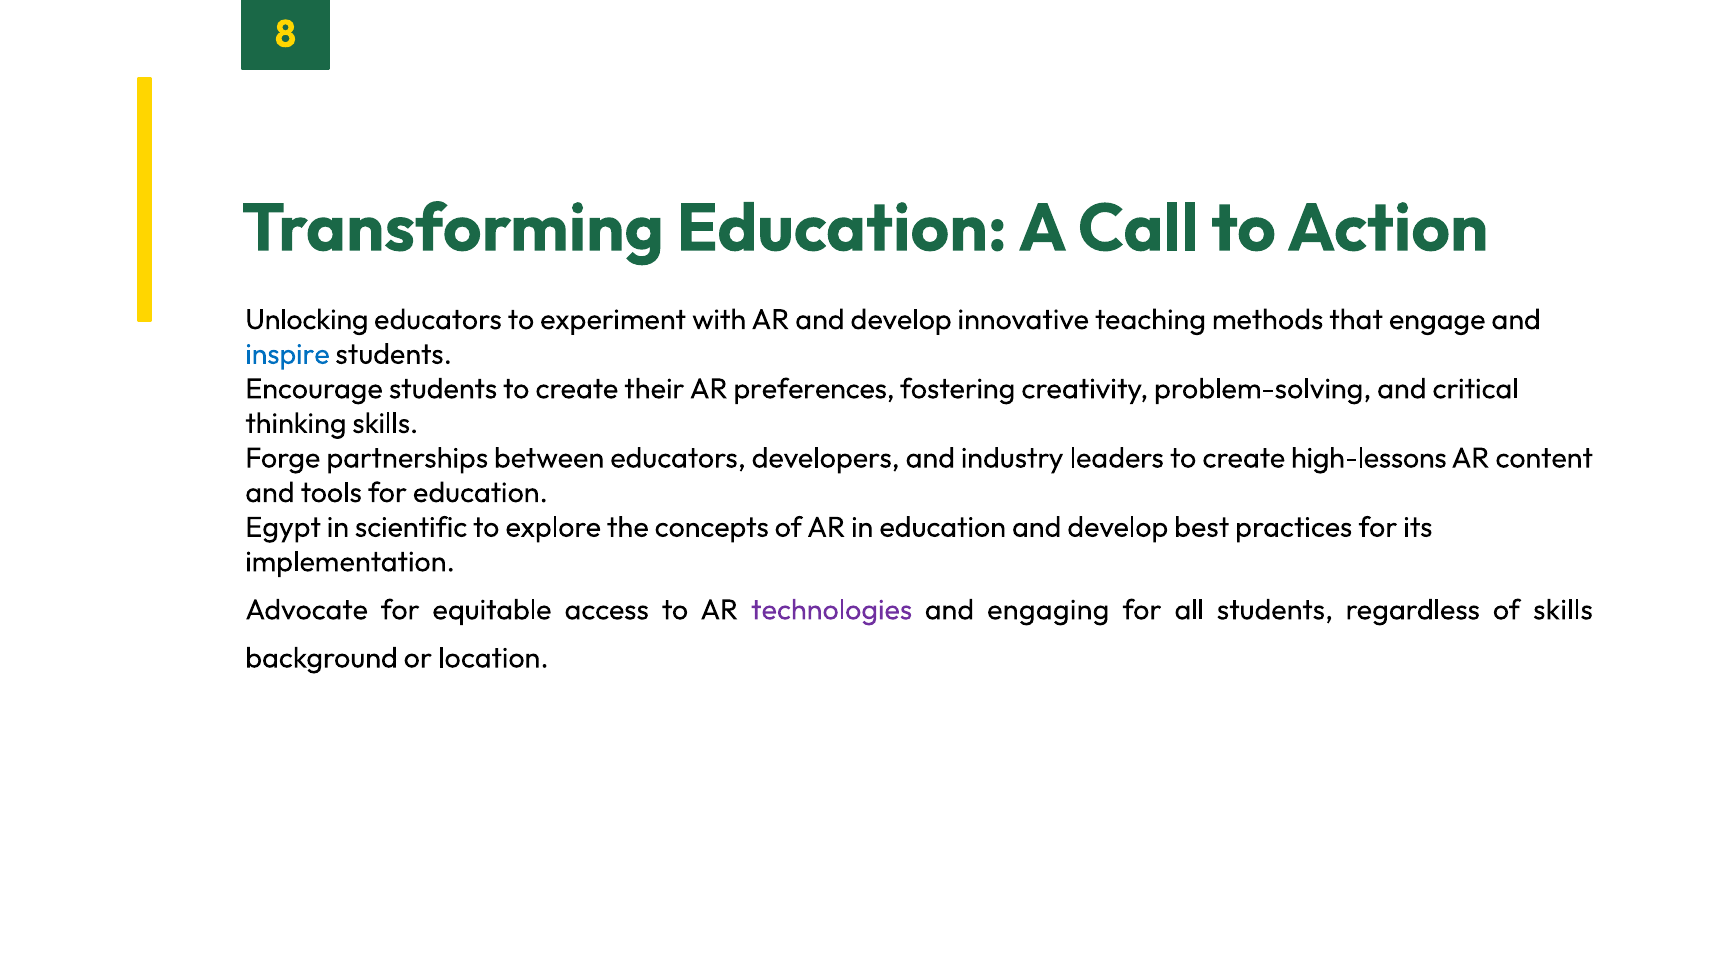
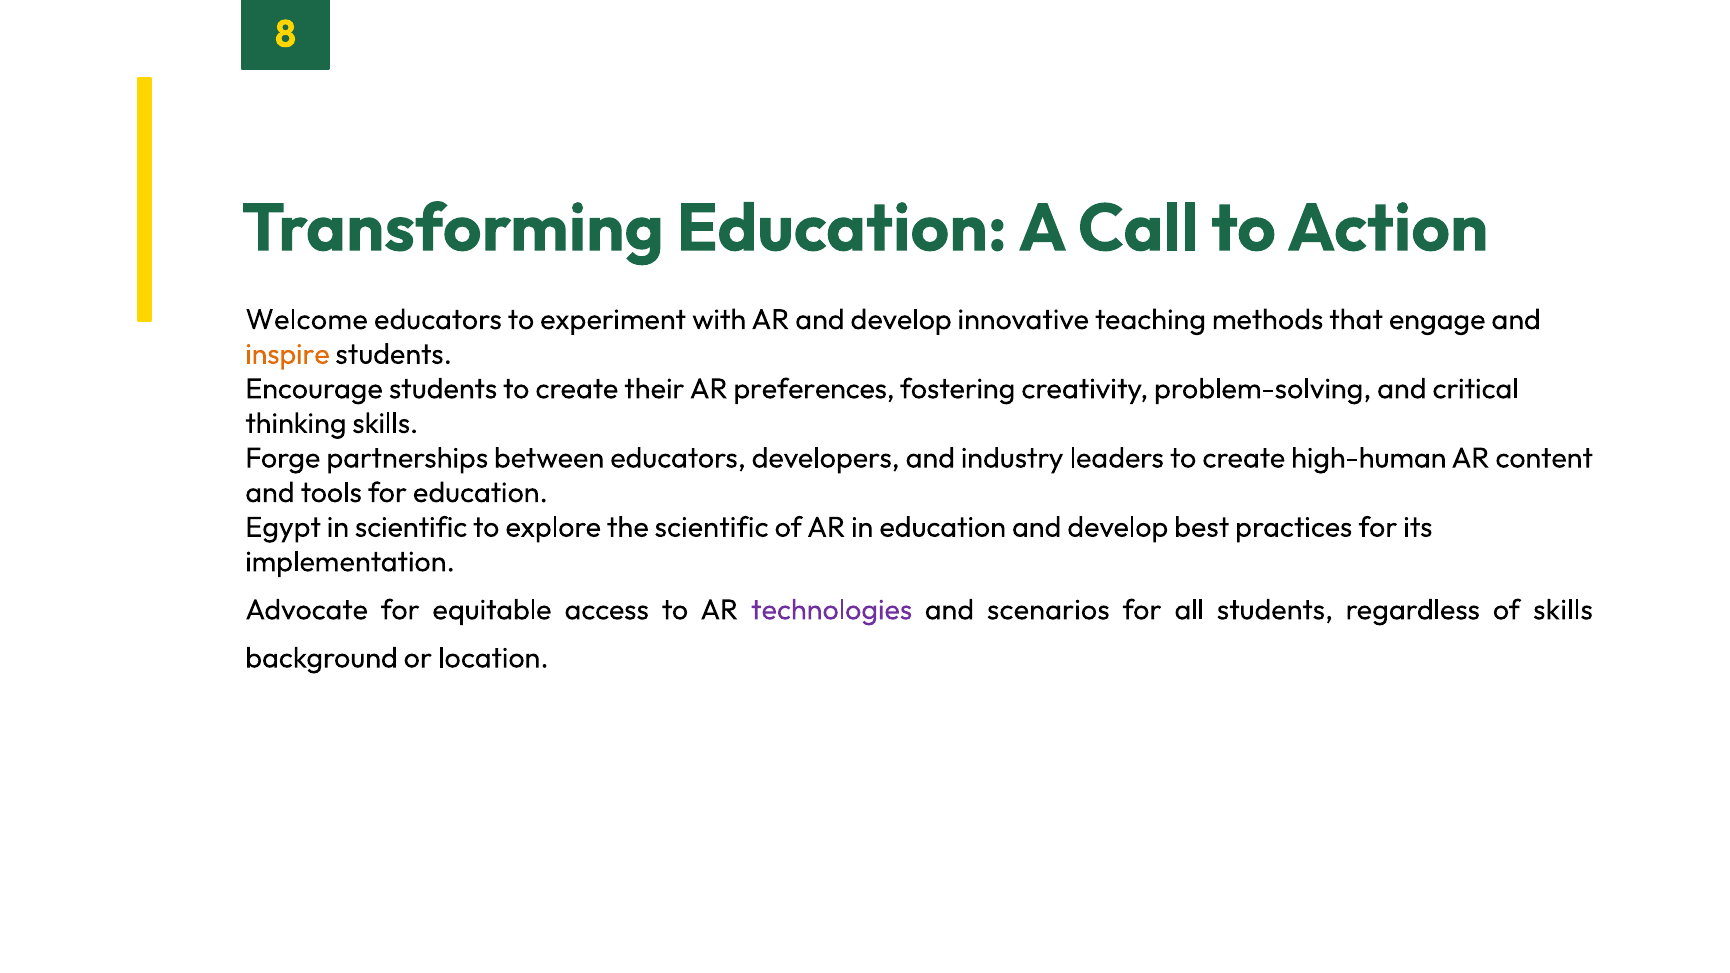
Unlocking: Unlocking -> Welcome
inspire colour: blue -> orange
high-lessons: high-lessons -> high-human
the concepts: concepts -> scientific
engaging: engaging -> scenarios
